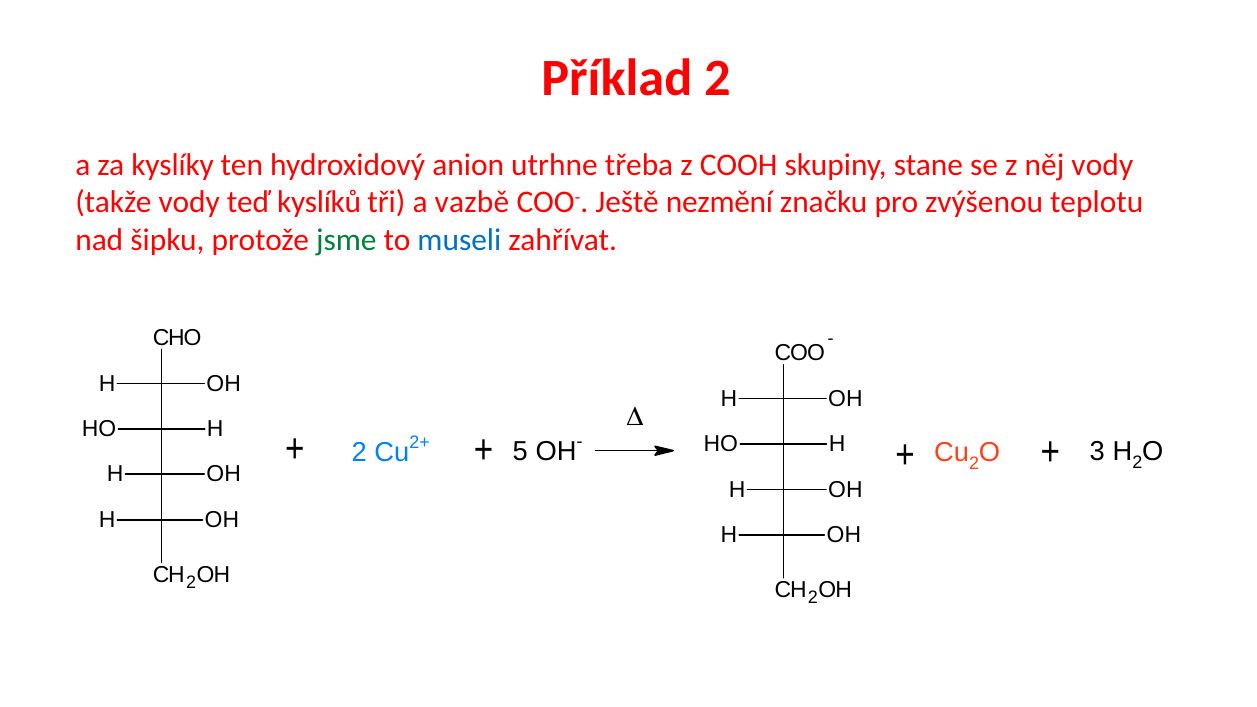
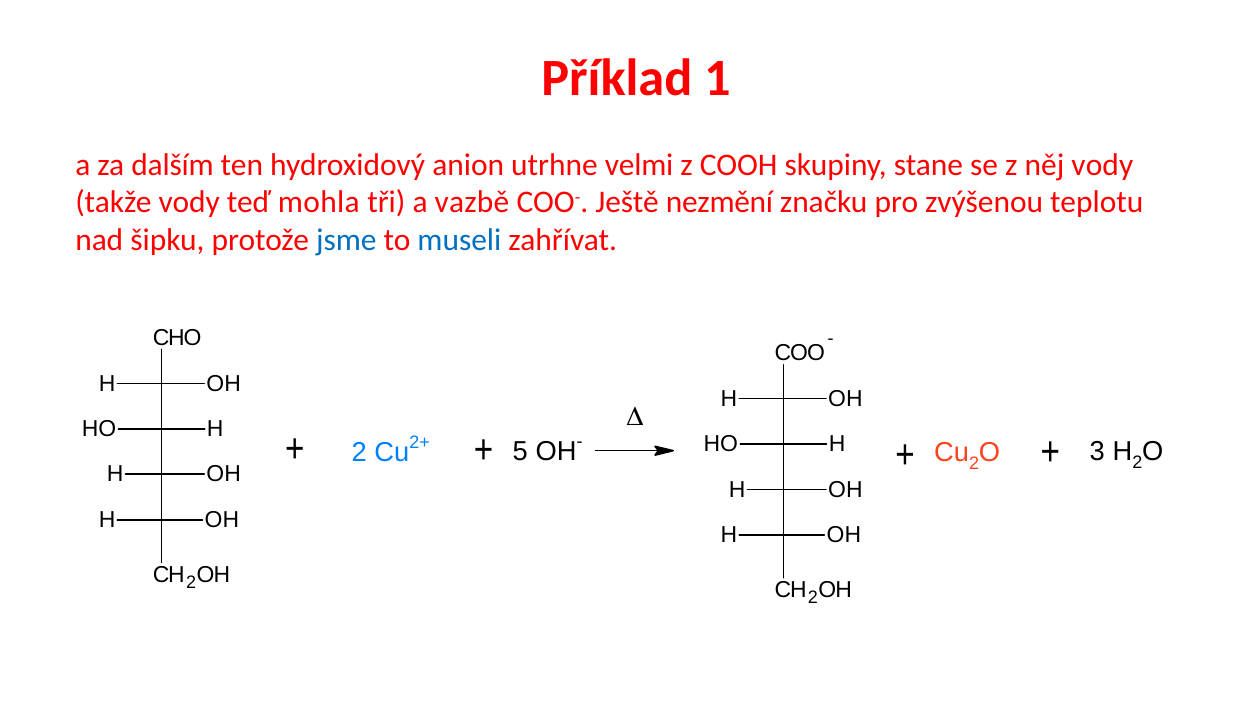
Příklad 2: 2 -> 1
kyslíky: kyslíky -> dalším
třeba: třeba -> velmi
kyslíků: kyslíků -> mohla
jsme colour: green -> blue
